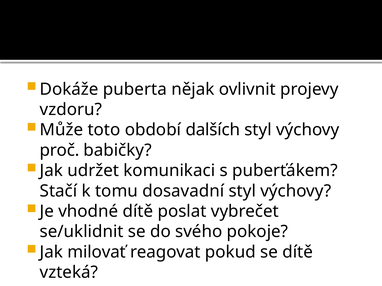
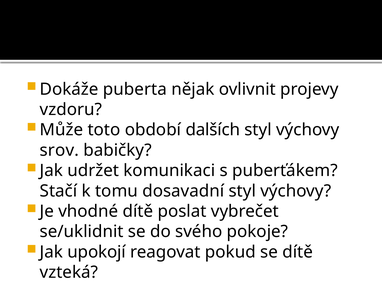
proč: proč -> srov
milovať: milovať -> upokojí
